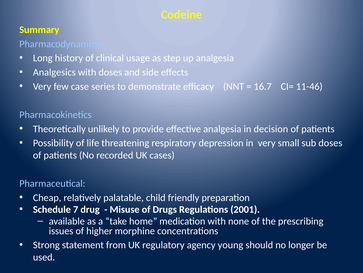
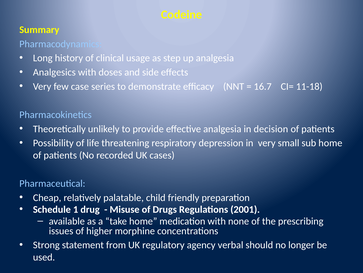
11-46: 11-46 -> 11-18
sub doses: doses -> home
7: 7 -> 1
young: young -> verbal
